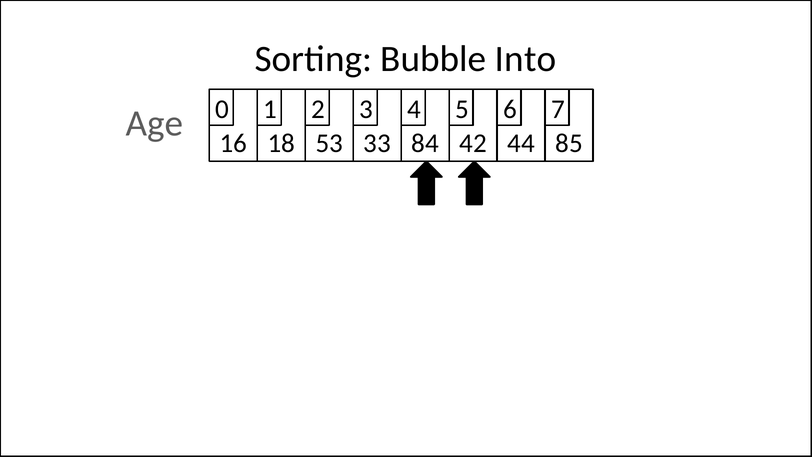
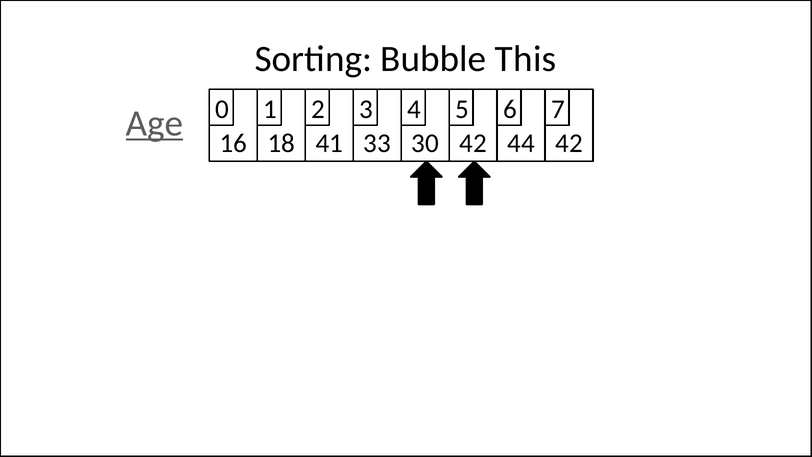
Into: Into -> This
Age underline: none -> present
53: 53 -> 41
84: 84 -> 30
44 85: 85 -> 42
